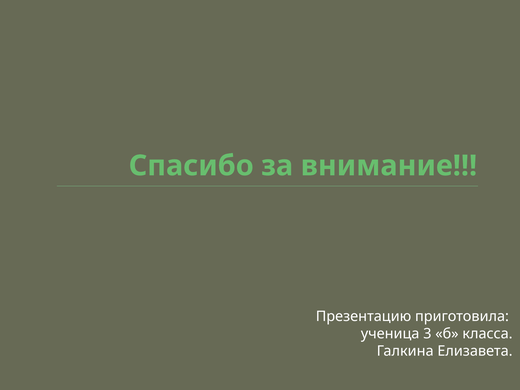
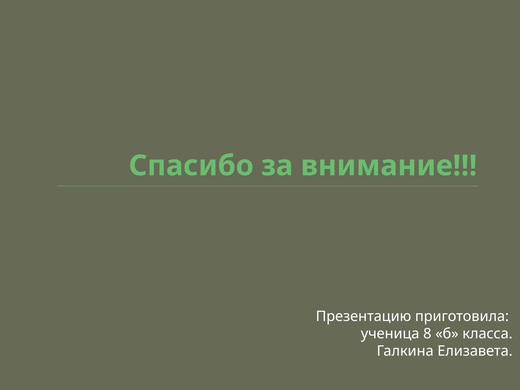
3: 3 -> 8
